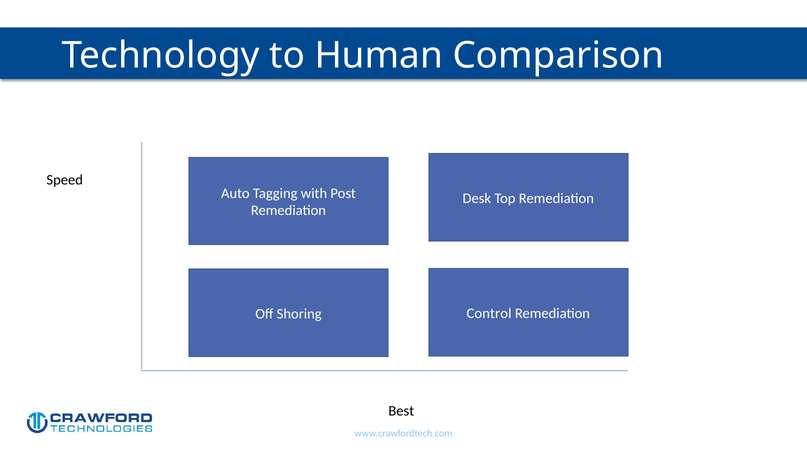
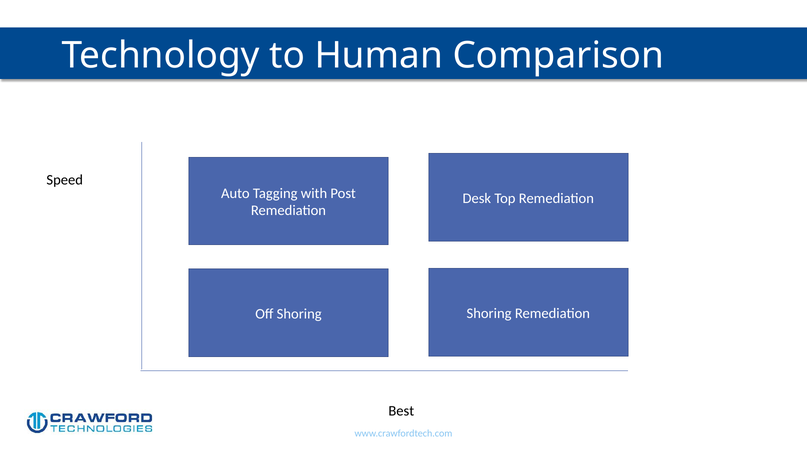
Control at (489, 313): Control -> Shoring
